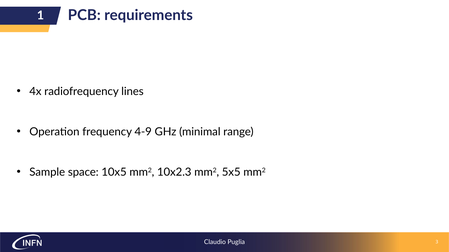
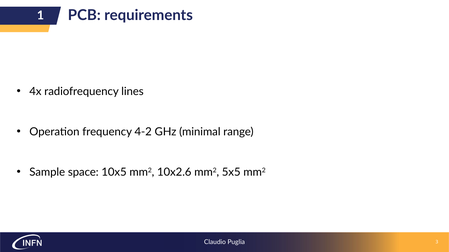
4-9: 4-9 -> 4-2
10x2.3: 10x2.3 -> 10x2.6
